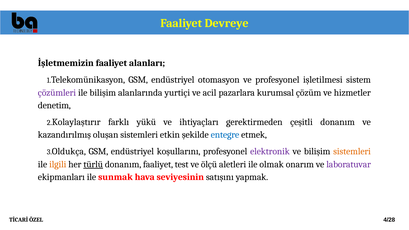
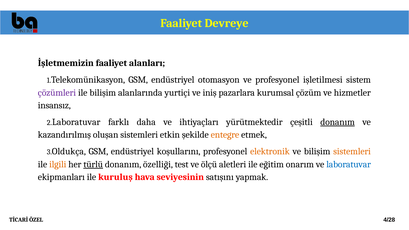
acil: acil -> iniş
denetim: denetim -> insansız
Kolaylaştırır at (76, 122): Kolaylaştırır -> Laboratuvar
yükü: yükü -> daha
gerektirmeden: gerektirmeden -> yürütmektedir
donanım at (338, 122) underline: none -> present
entegre colour: blue -> orange
elektronik colour: purple -> orange
donanım faaliyet: faaliyet -> özelliği
olmak: olmak -> eğitim
laboratuvar at (349, 164) colour: purple -> blue
sunmak: sunmak -> kuruluş
